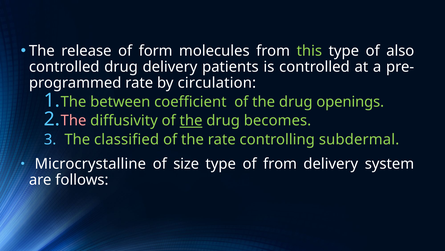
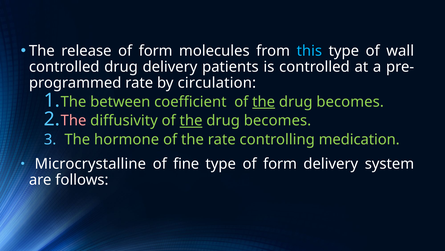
this colour: light green -> light blue
also: also -> wall
the at (264, 102) underline: none -> present
openings at (350, 102): openings -> becomes
classified: classified -> hormone
subdermal: subdermal -> medication
size: size -> fine
type of from: from -> form
